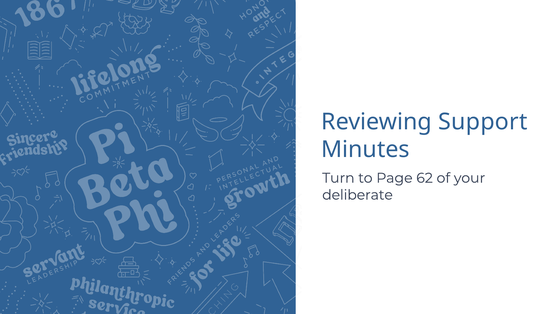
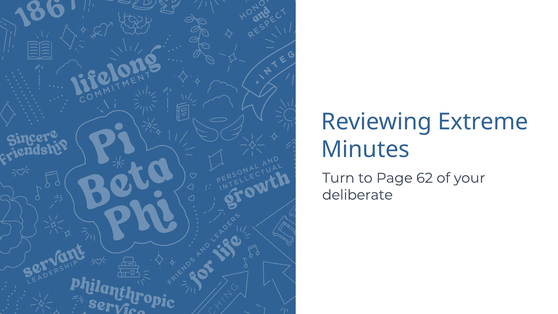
Support: Support -> Extreme
